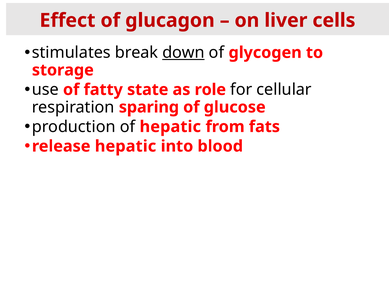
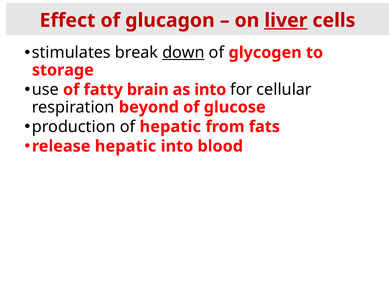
liver underline: none -> present
state: state -> brain
as role: role -> into
sparing: sparing -> beyond
